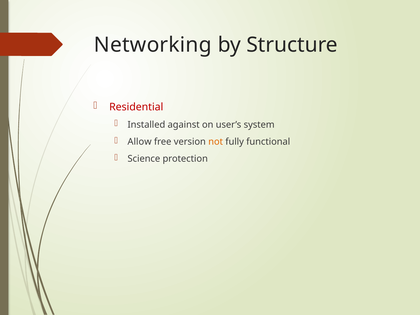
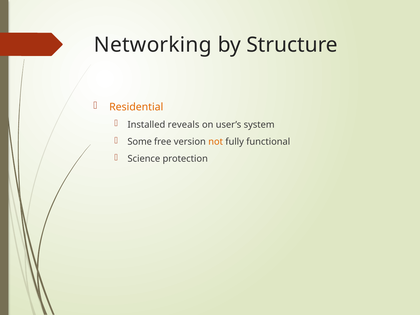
Residential colour: red -> orange
against: against -> reveals
Allow: Allow -> Some
